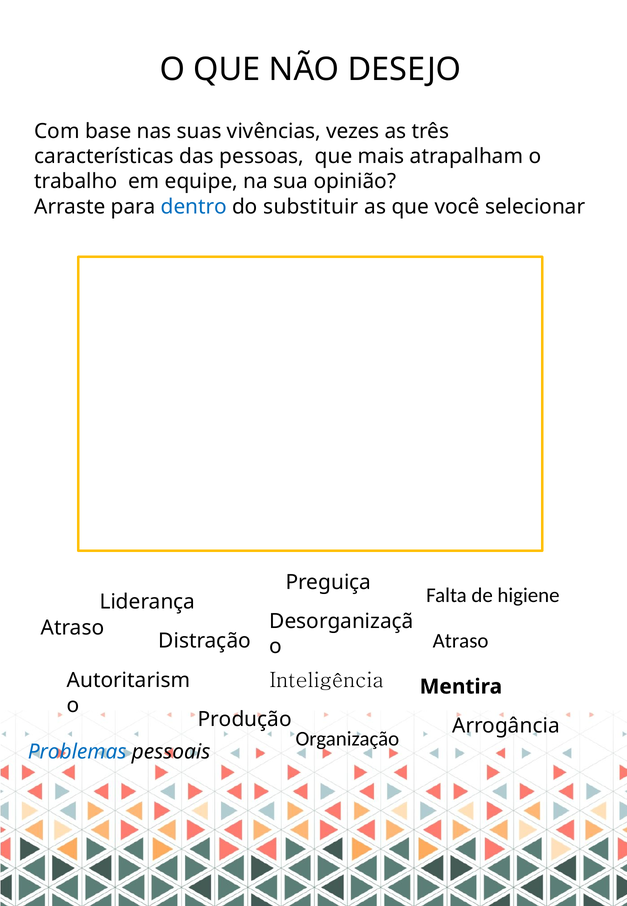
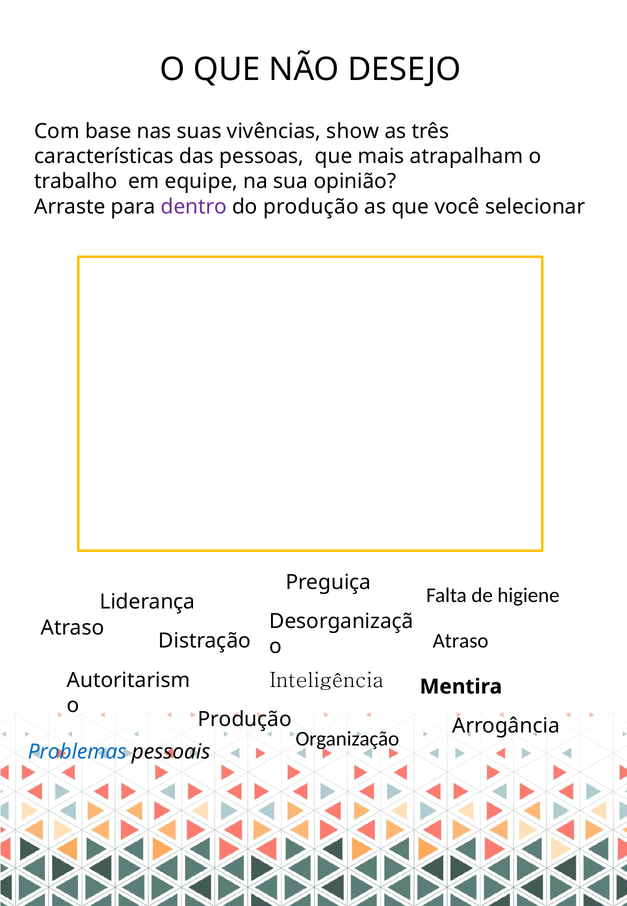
vezes: vezes -> show
dentro colour: blue -> purple
do substituir: substituir -> produção
